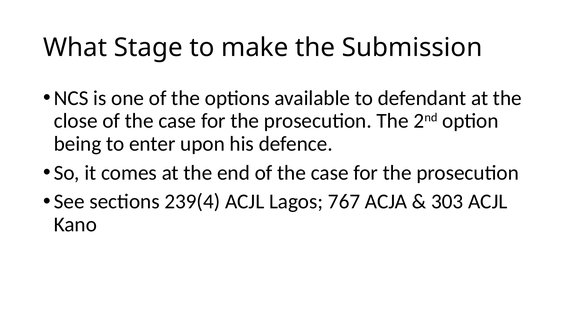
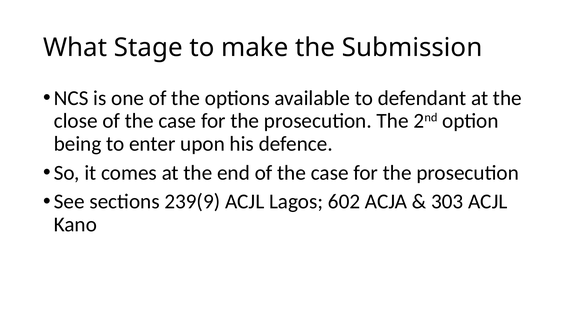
239(4: 239(4 -> 239(9
767: 767 -> 602
